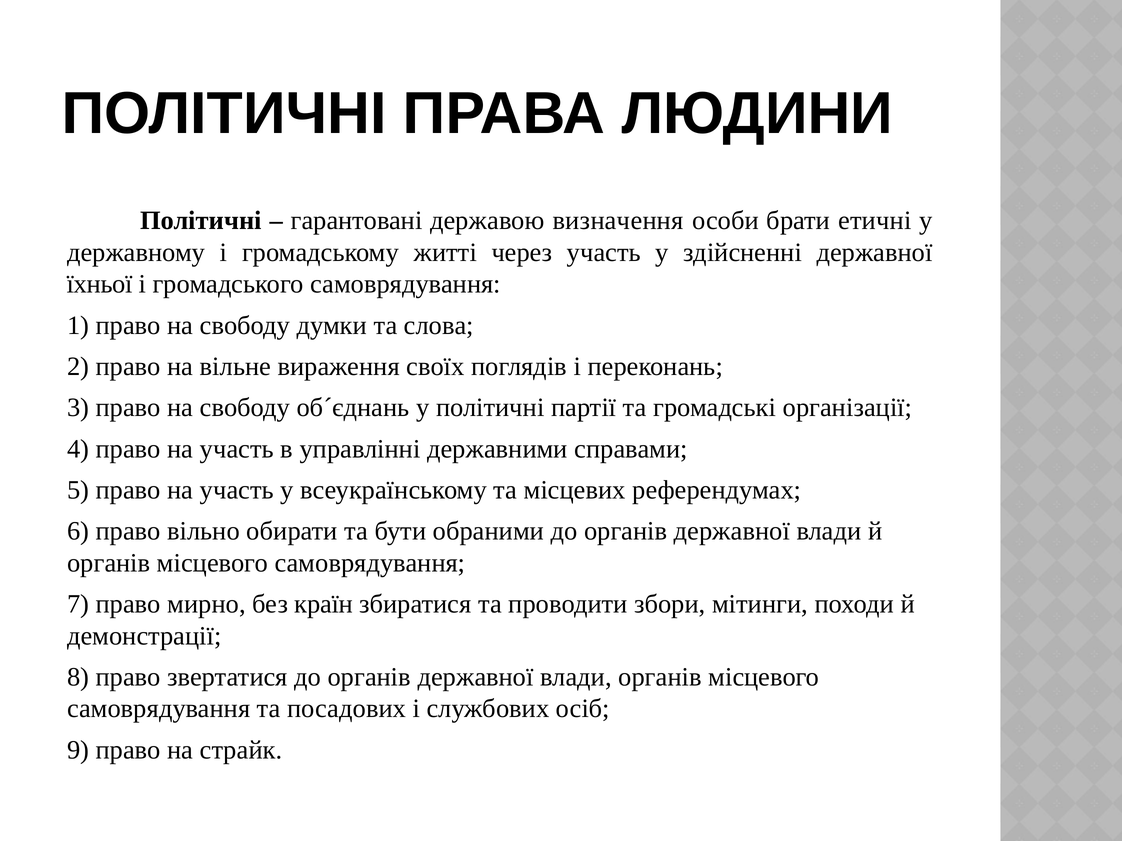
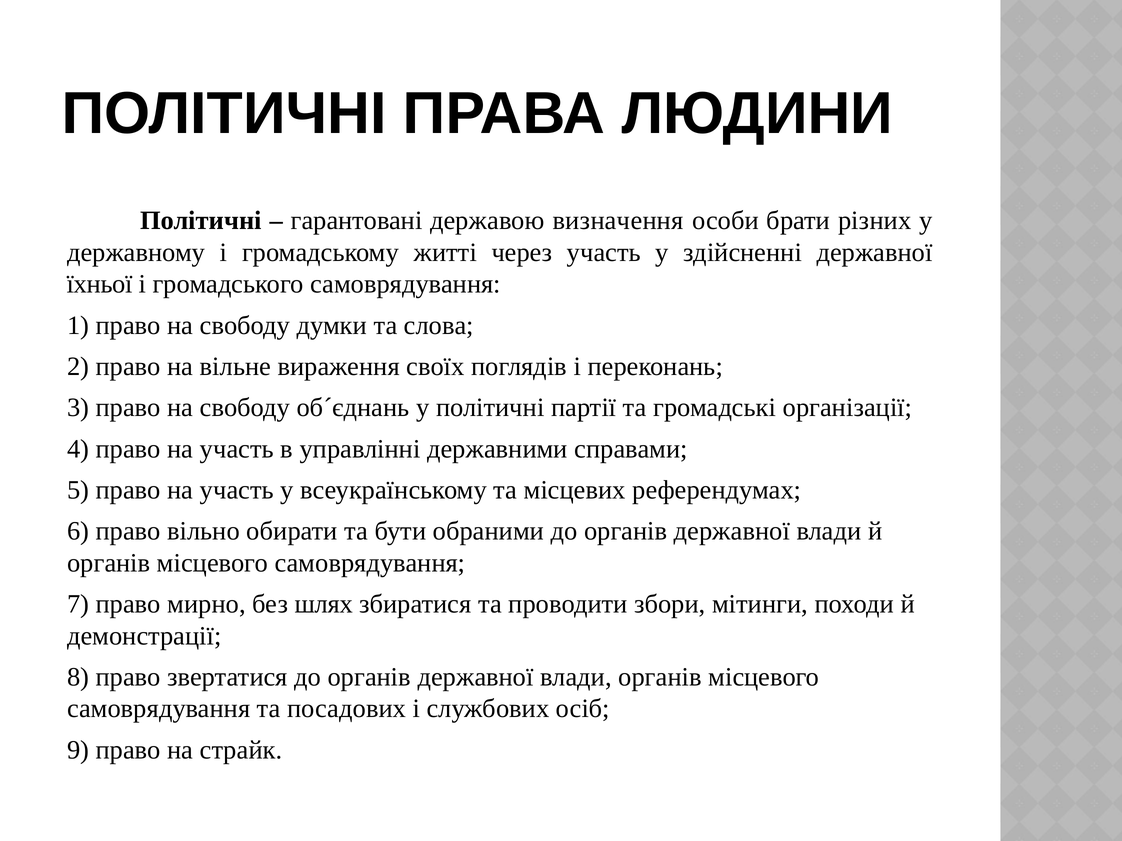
етичні: етичні -> різних
країн: країн -> шлях
